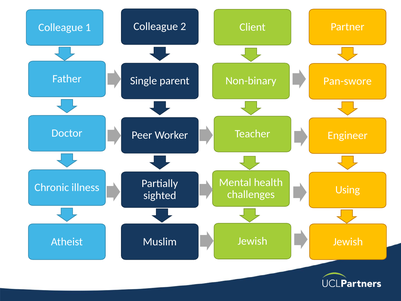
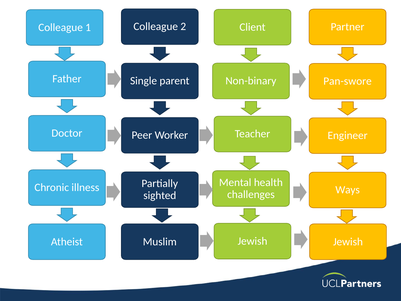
Using: Using -> Ways
